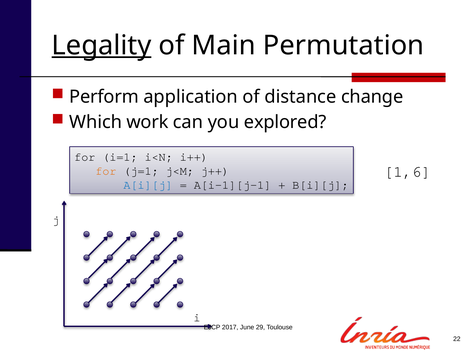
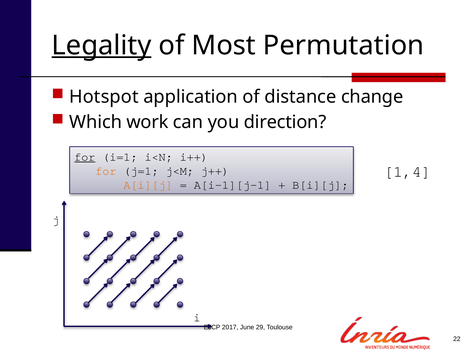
Main: Main -> Most
Perform: Perform -> Hotspot
explored: explored -> direction
for at (85, 157) underline: none -> present
1,6: 1,6 -> 1,4
A[i][j colour: blue -> orange
